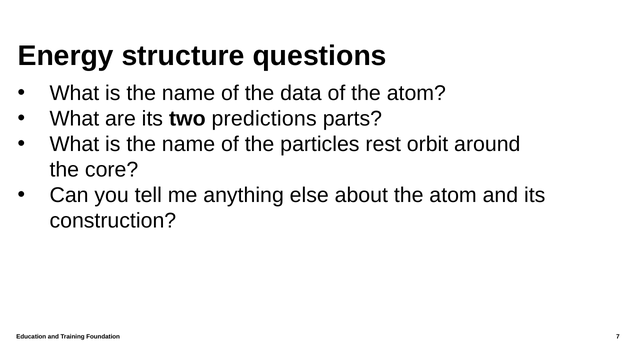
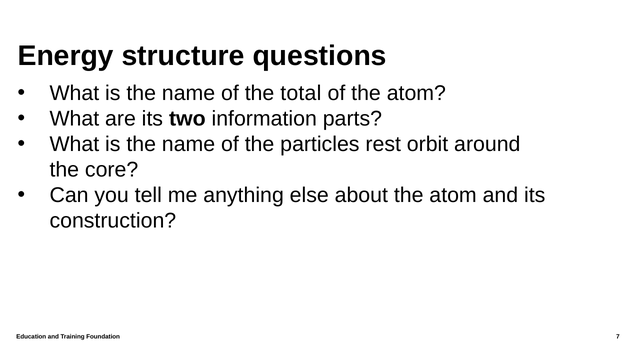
data: data -> total
predictions: predictions -> information
